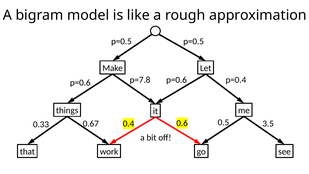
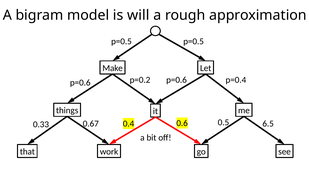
like: like -> will
p=7.8: p=7.8 -> p=0.2
3.5: 3.5 -> 6.5
